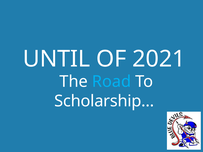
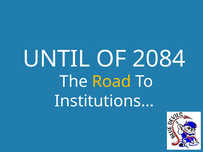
2021: 2021 -> 2084
Road colour: light blue -> yellow
Scholarship…: Scholarship… -> Institutions…
